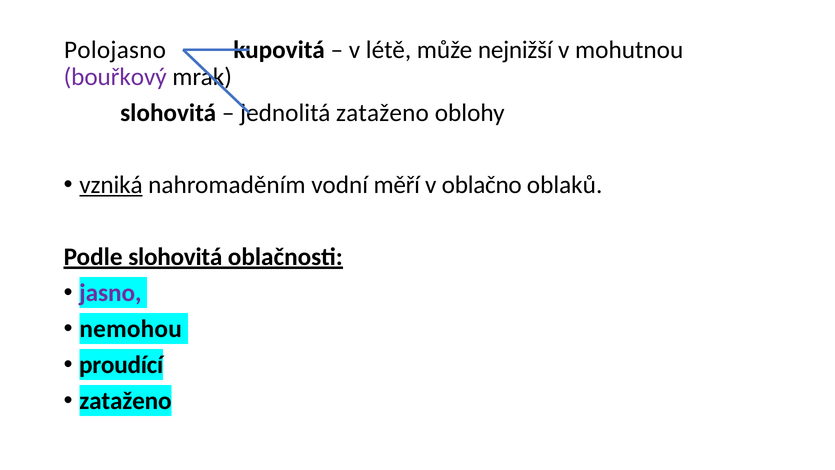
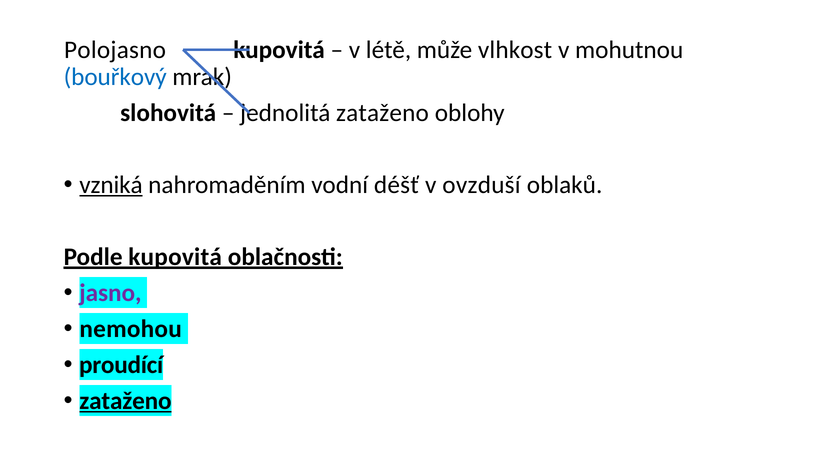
nejnižší: nejnižší -> vlhkost
bouřkový colour: purple -> blue
měří: měří -> déšť
oblačno: oblačno -> ovzduší
Podle slohovitá: slohovitá -> kupovitá
zataženo at (125, 401) underline: none -> present
